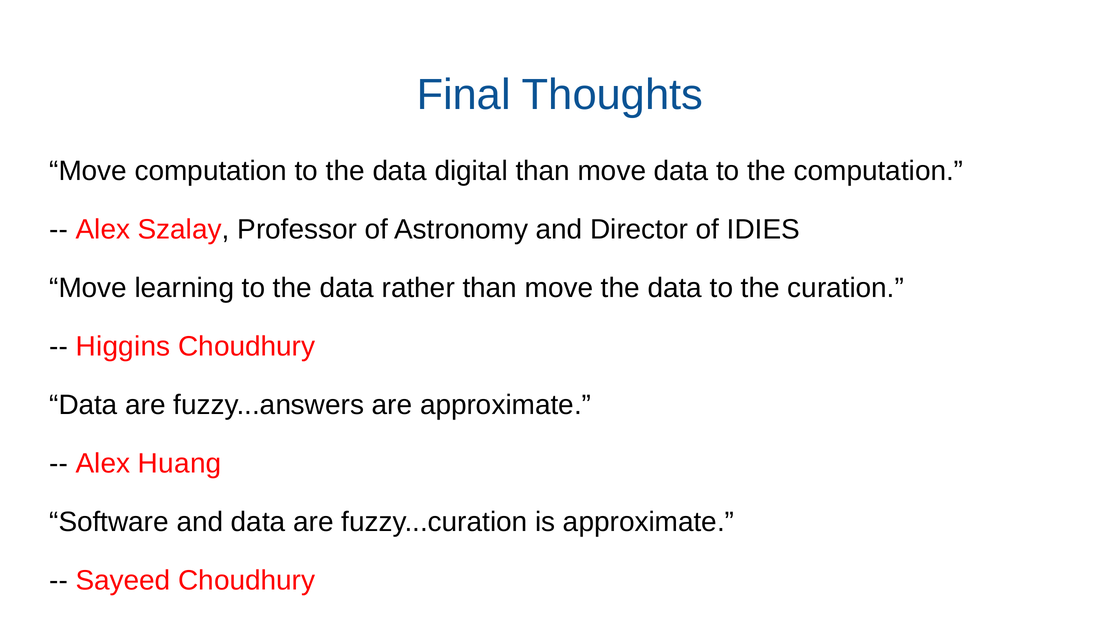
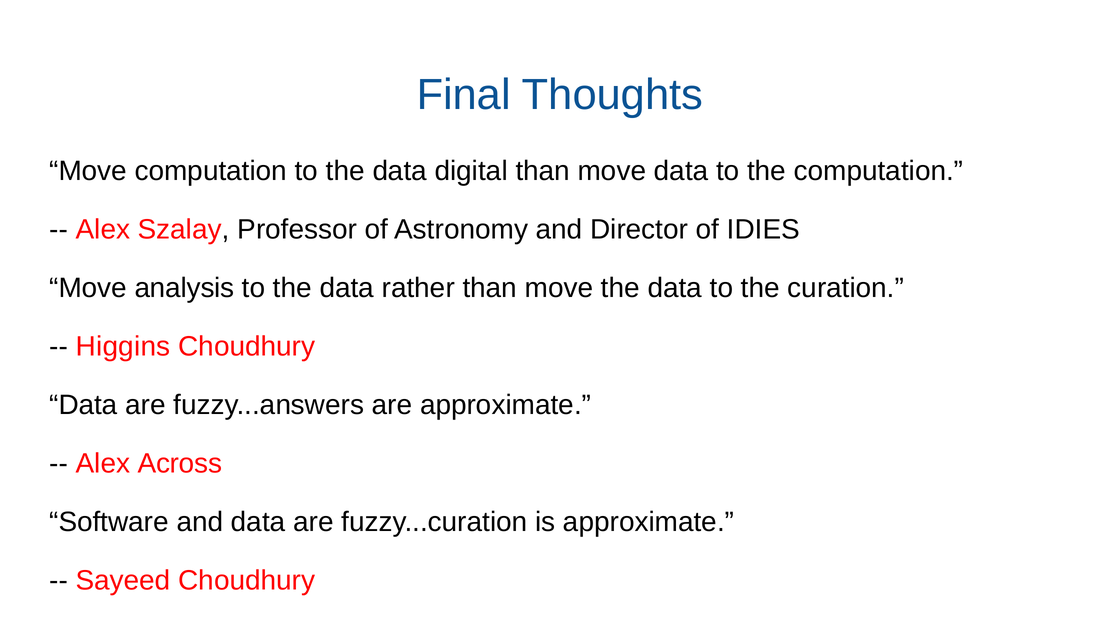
learning: learning -> analysis
Huang: Huang -> Across
